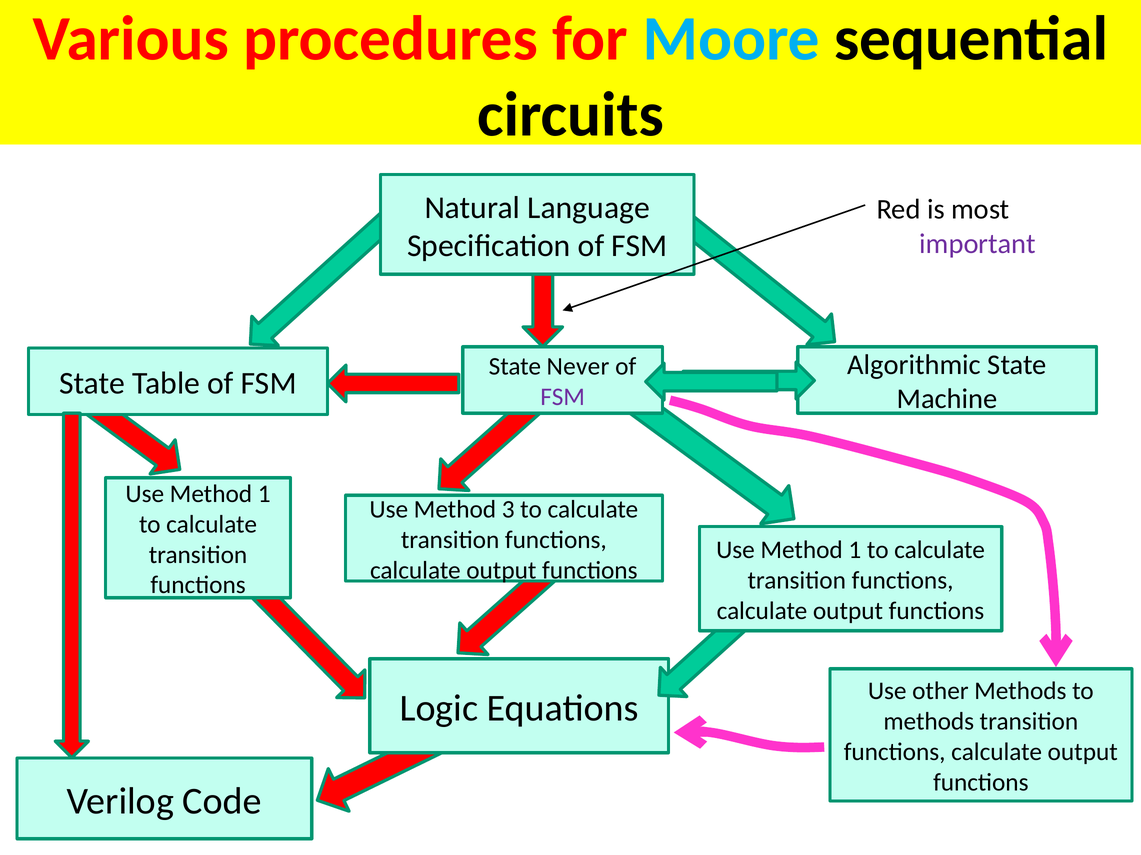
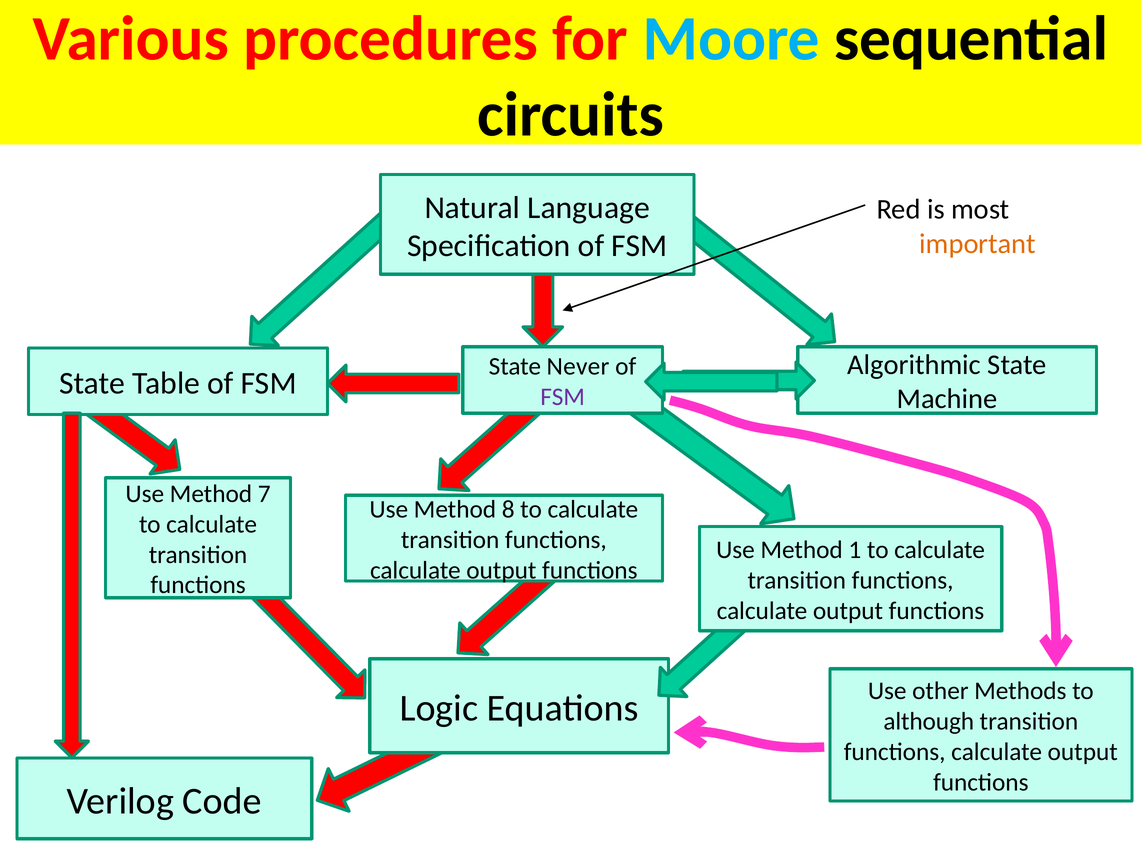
important colour: purple -> orange
1 at (264, 494): 1 -> 7
3: 3 -> 8
methods at (929, 722): methods -> although
